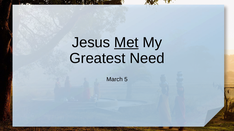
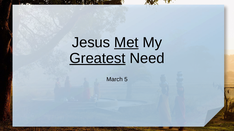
Greatest underline: none -> present
